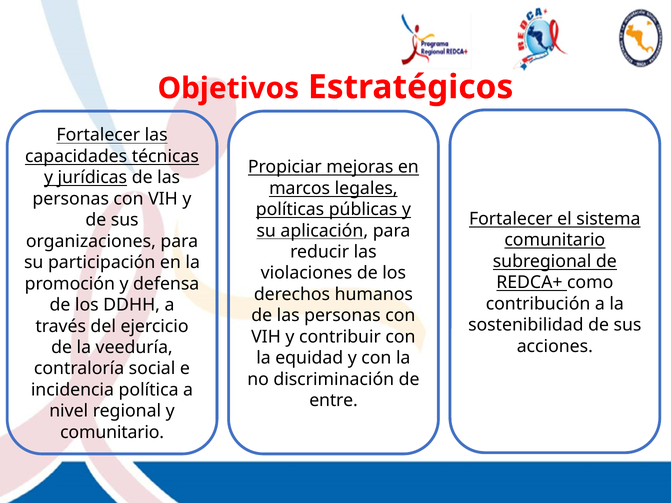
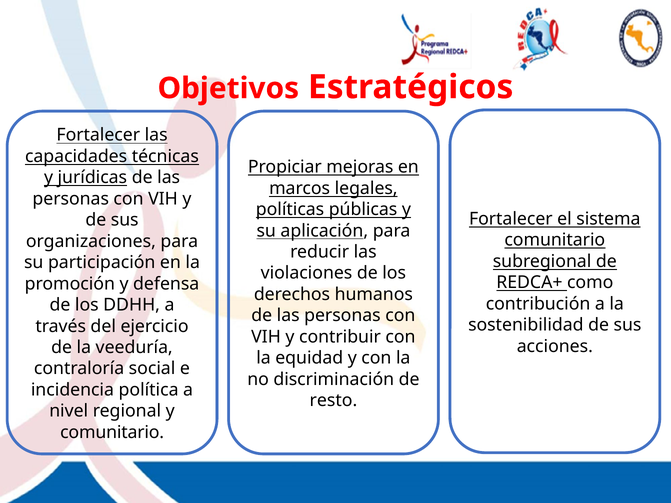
entre: entre -> resto
